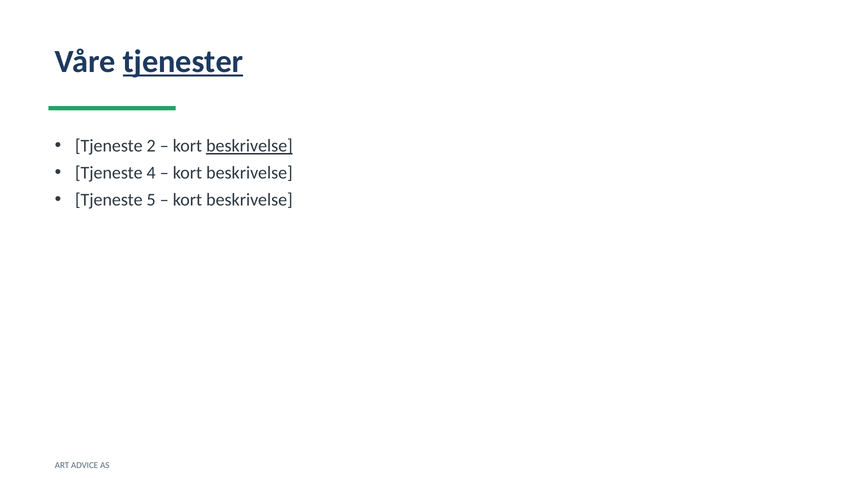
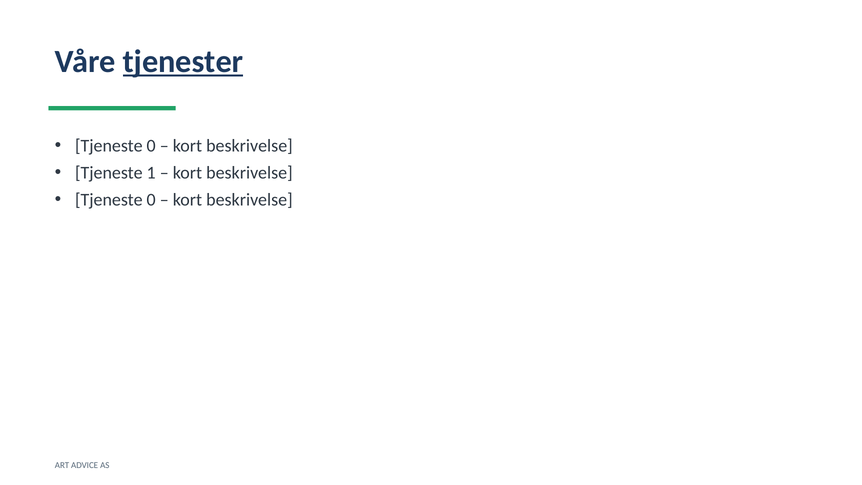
2 at (151, 146): 2 -> 0
beskrivelse at (249, 146) underline: present -> none
4: 4 -> 1
5 at (151, 200): 5 -> 0
